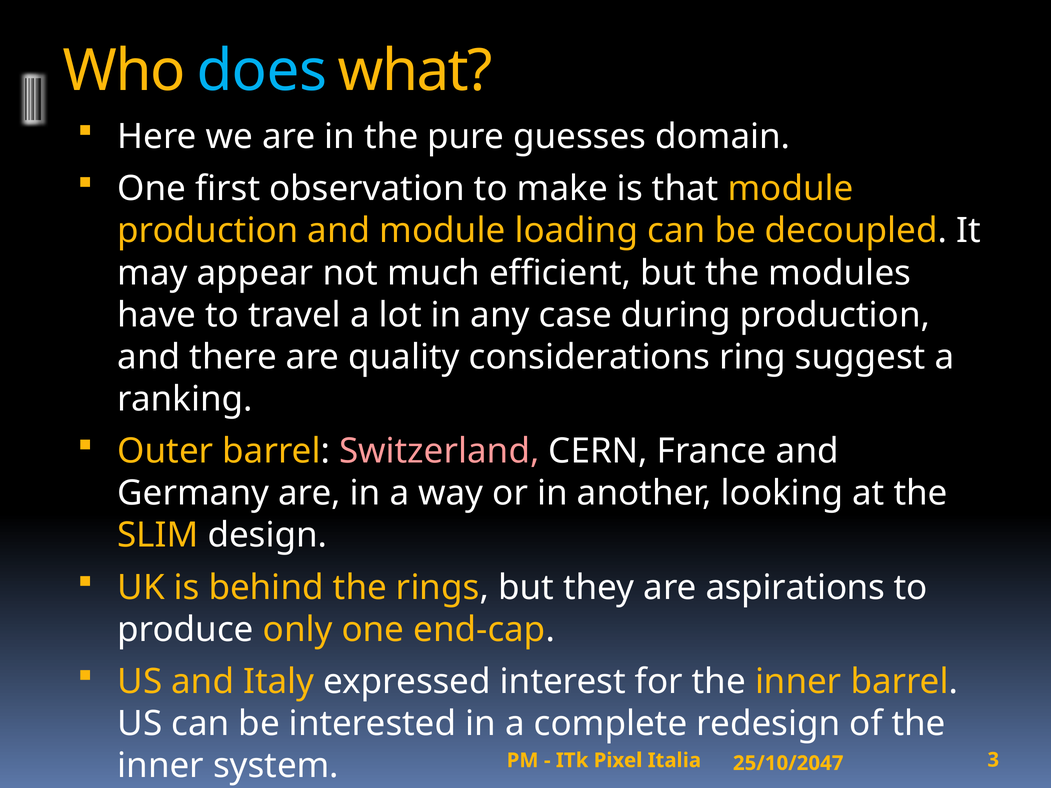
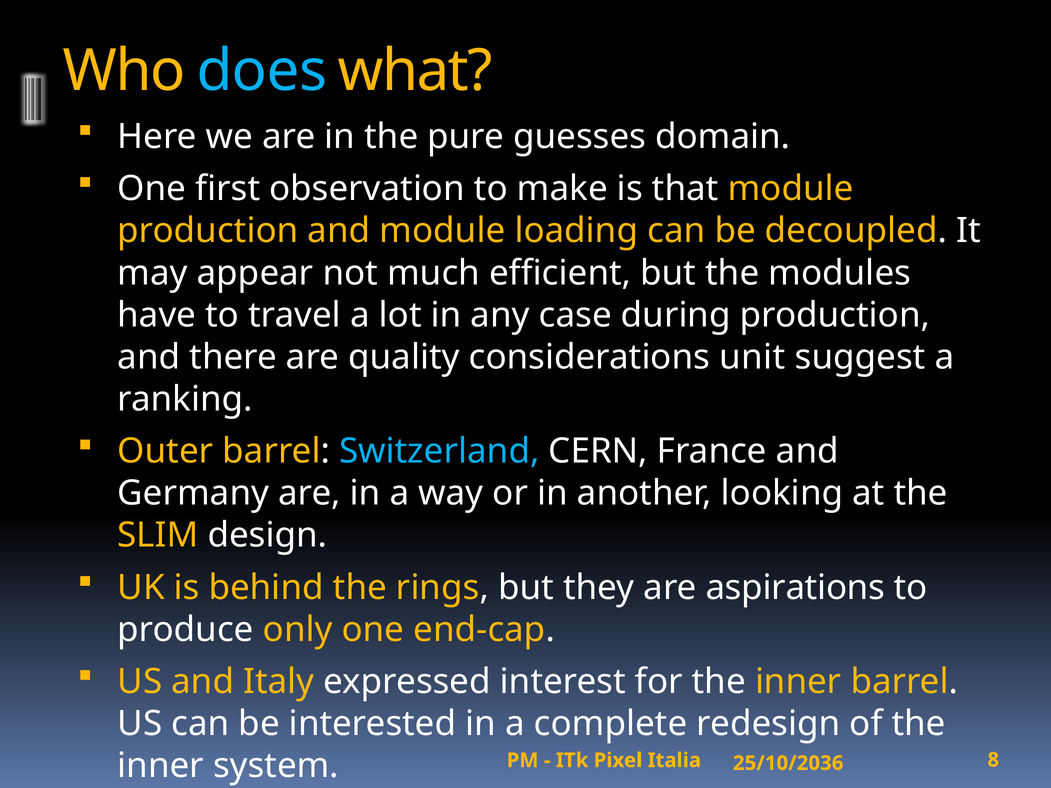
ring: ring -> unit
Switzerland colour: pink -> light blue
25/10/2047: 25/10/2047 -> 25/10/2036
3: 3 -> 8
